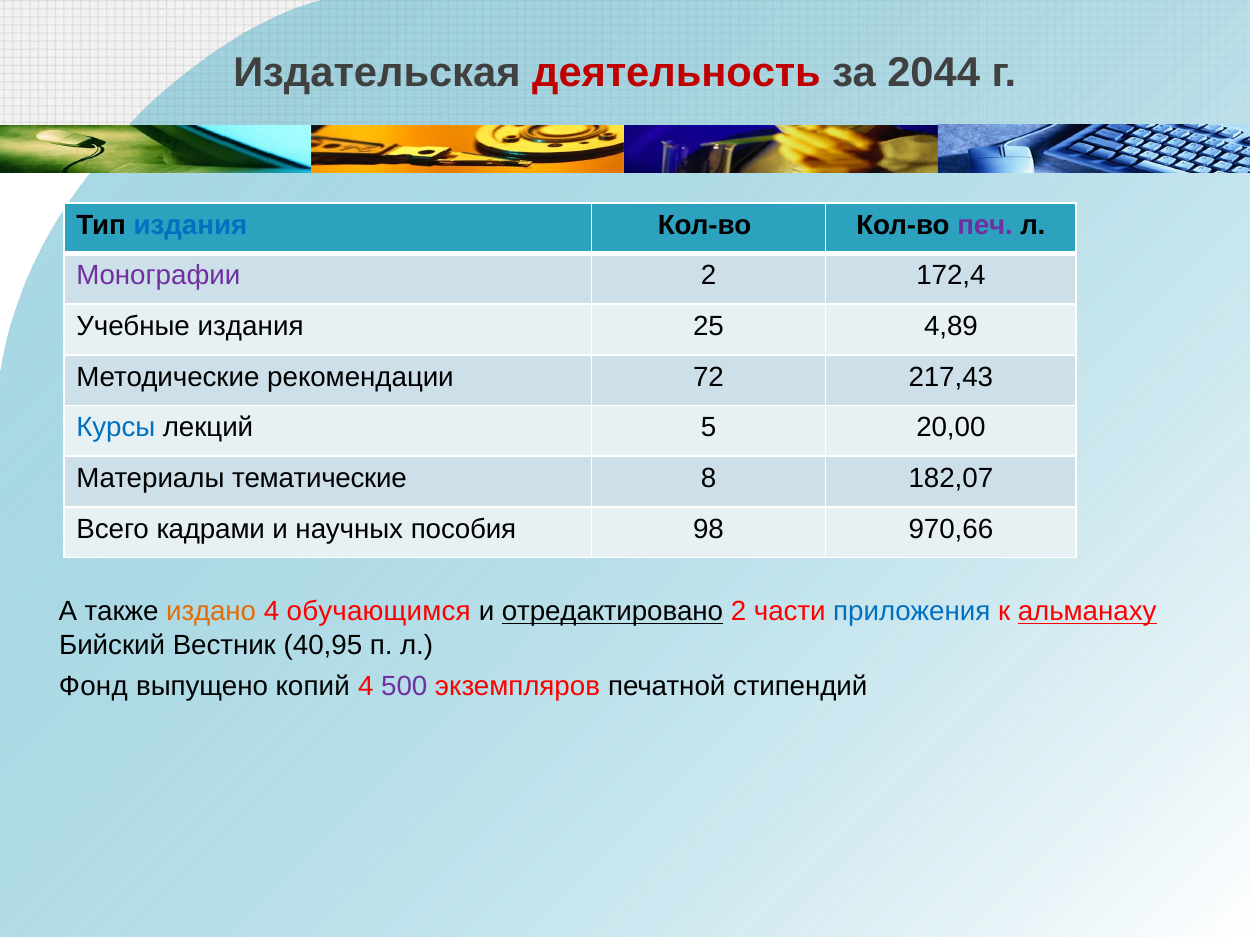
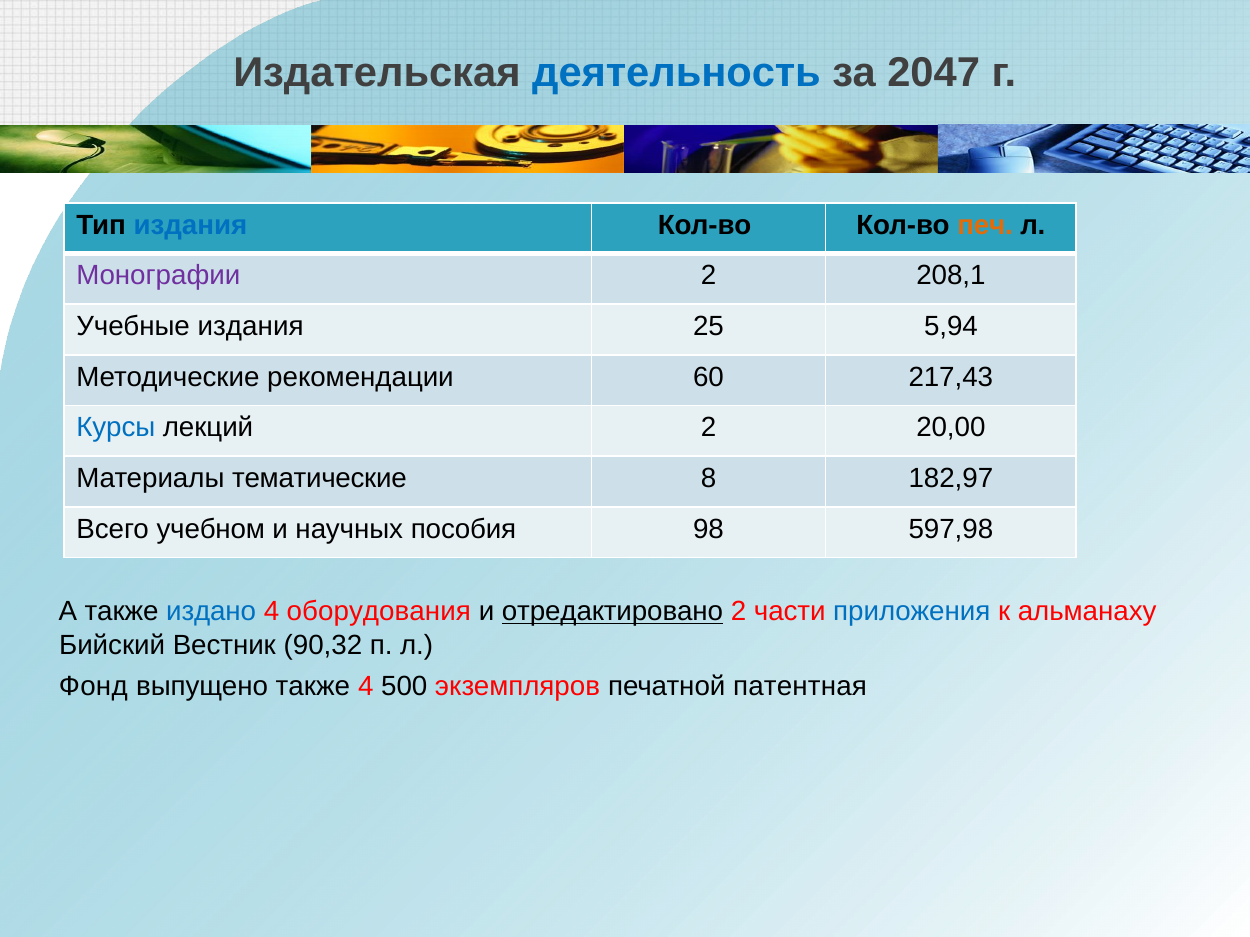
деятельность colour: red -> blue
2044: 2044 -> 2047
печ colour: purple -> orange
172,4: 172,4 -> 208,1
4,89: 4,89 -> 5,94
72: 72 -> 60
лекций 5: 5 -> 2
182,07: 182,07 -> 182,97
кадрами: кадрами -> учебном
970,66: 970,66 -> 597,98
издано colour: orange -> blue
обучающимся: обучающимся -> оборудования
альманаху underline: present -> none
40,95: 40,95 -> 90,32
выпущено копий: копий -> также
500 colour: purple -> black
стипендий: стипендий -> патентная
